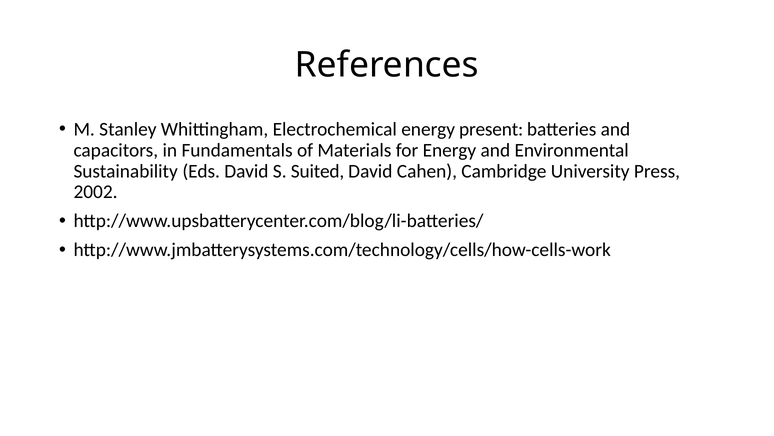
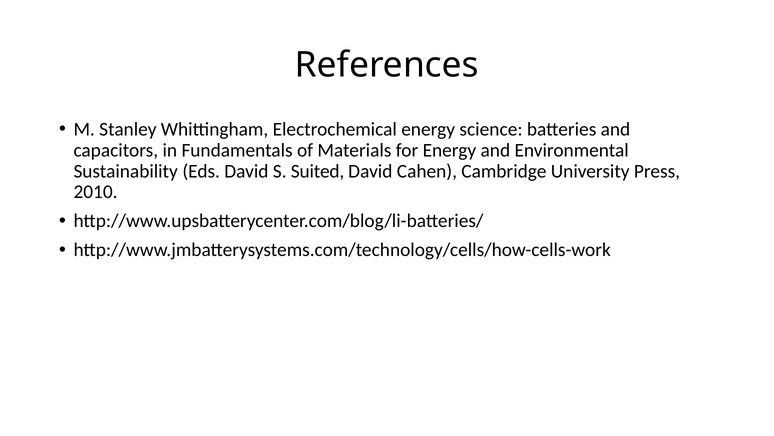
present: present -> science
2002: 2002 -> 2010
